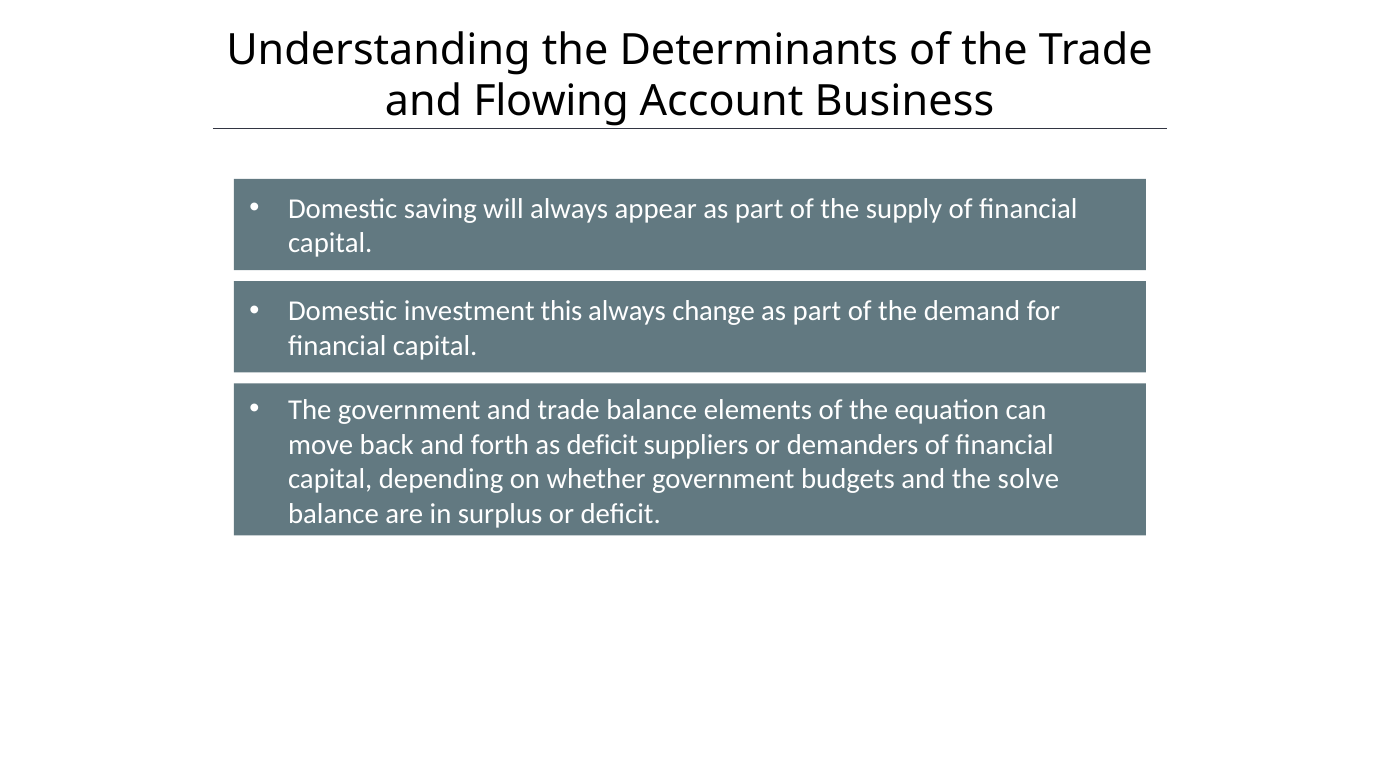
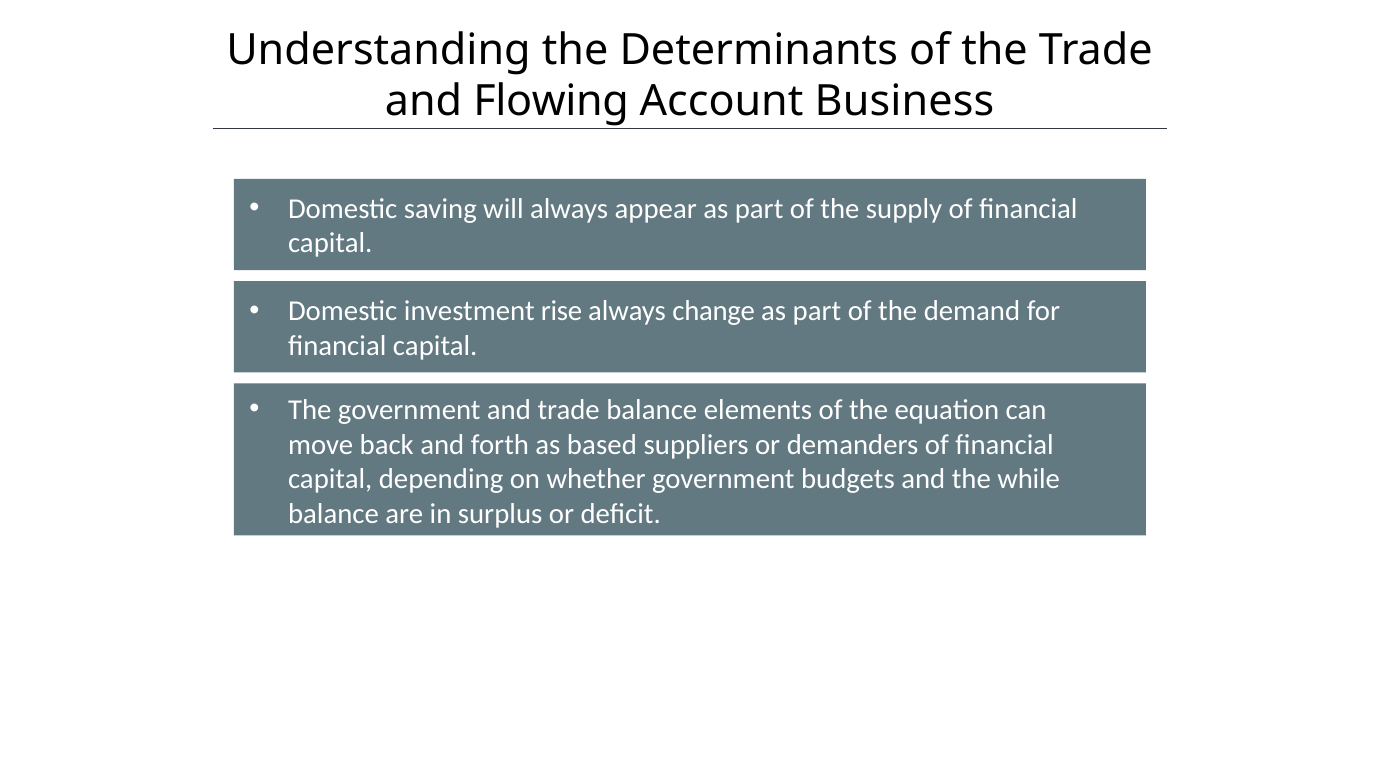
this: this -> rise
as deficit: deficit -> based
solve: solve -> while
